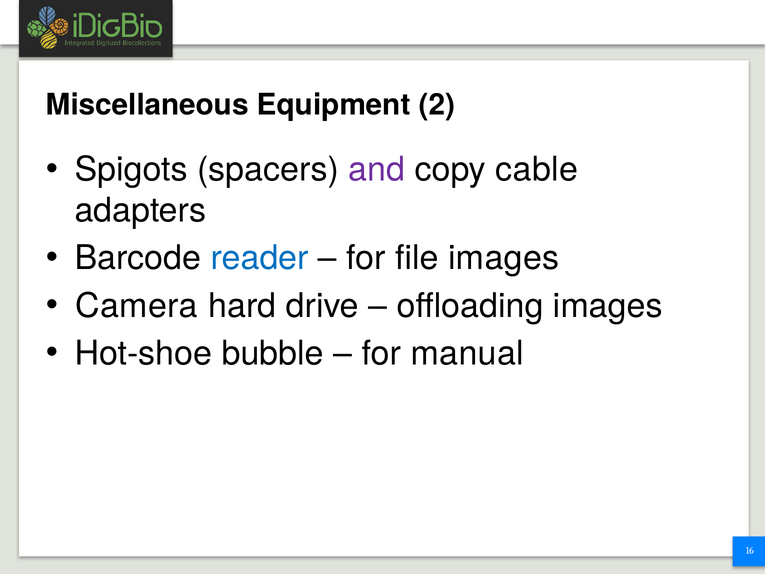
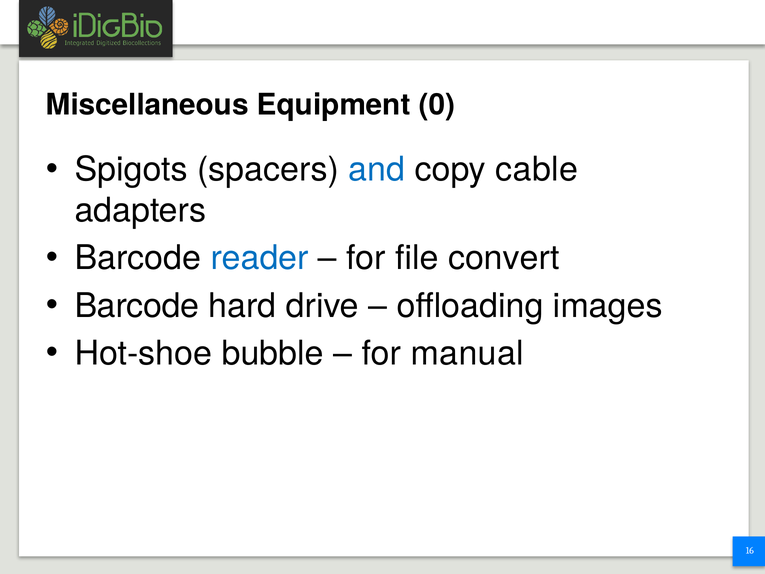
2: 2 -> 0
and colour: purple -> blue
file images: images -> convert
Camera at (137, 306): Camera -> Barcode
